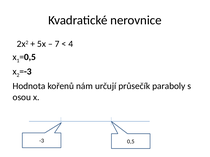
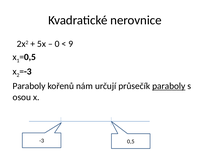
7: 7 -> 0
4: 4 -> 9
Hodnota at (29, 86): Hodnota -> Paraboly
paraboly at (169, 86) underline: none -> present
